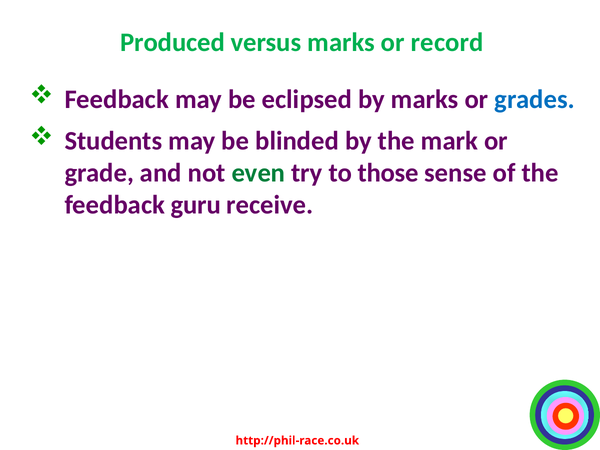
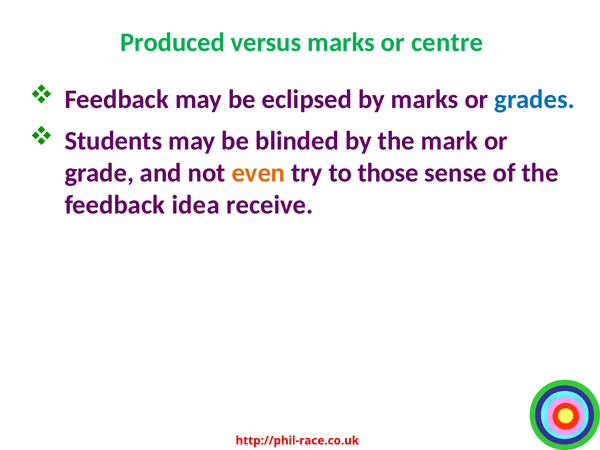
record: record -> centre
even colour: green -> orange
guru: guru -> idea
